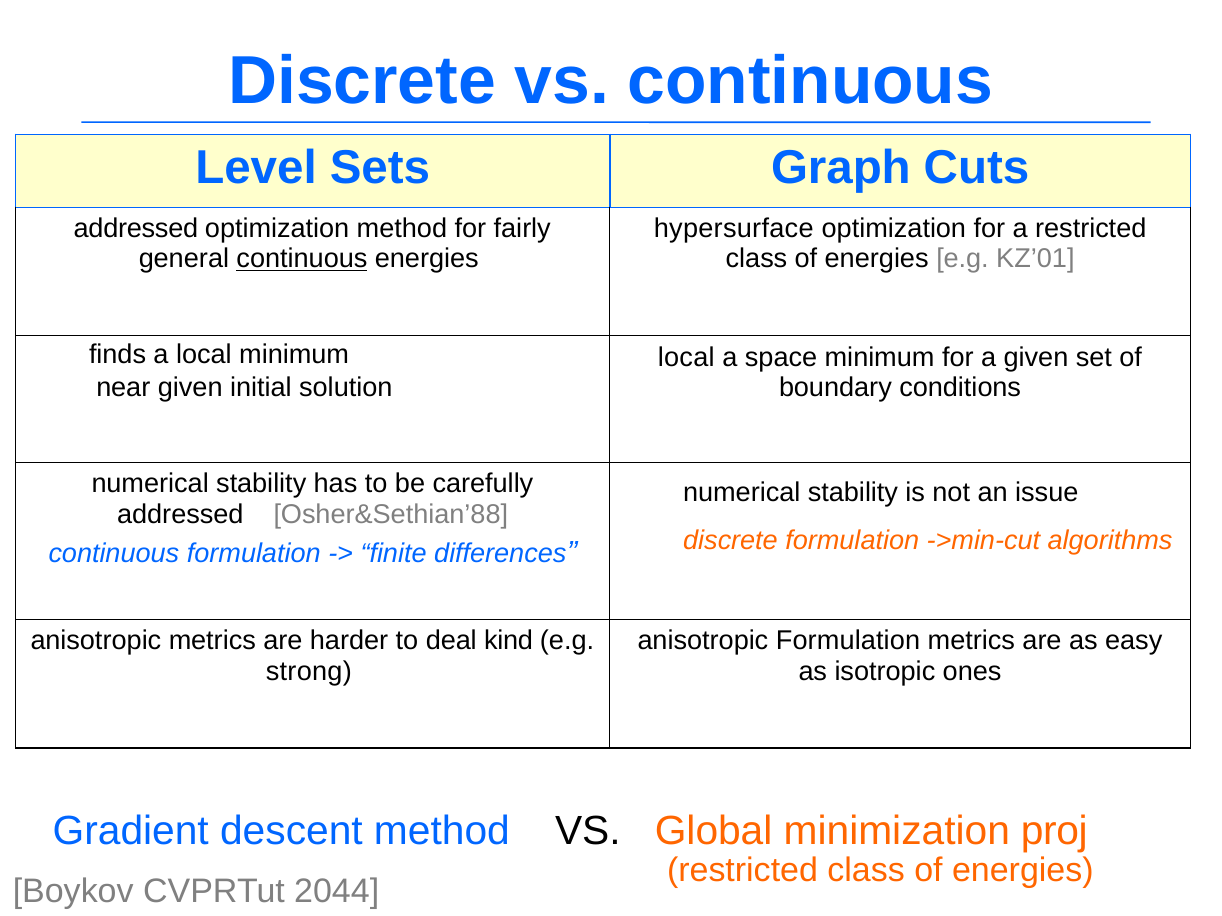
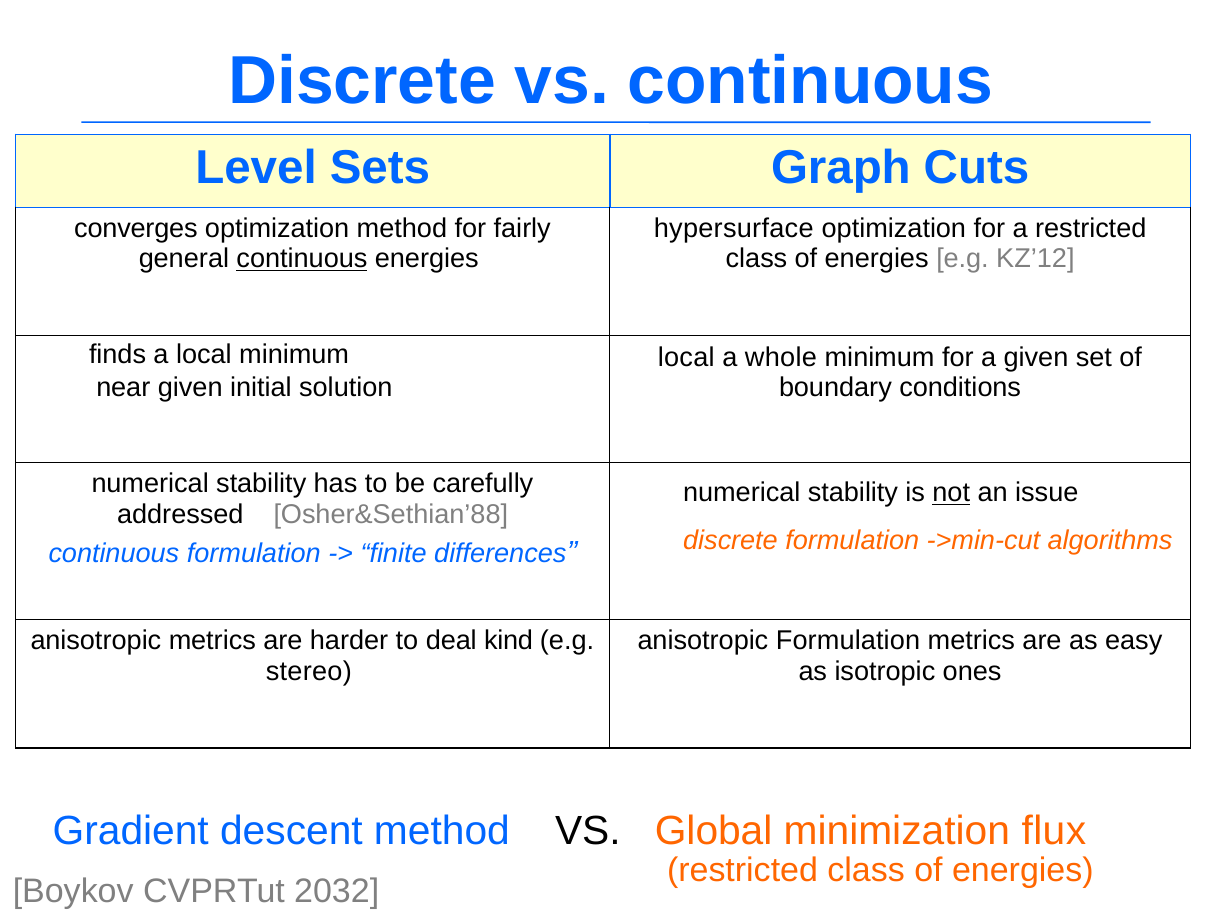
addressed at (136, 229): addressed -> converges
KZ’01: KZ’01 -> KZ’12
space: space -> whole
not underline: none -> present
strong: strong -> stereo
proj: proj -> flux
2044: 2044 -> 2032
